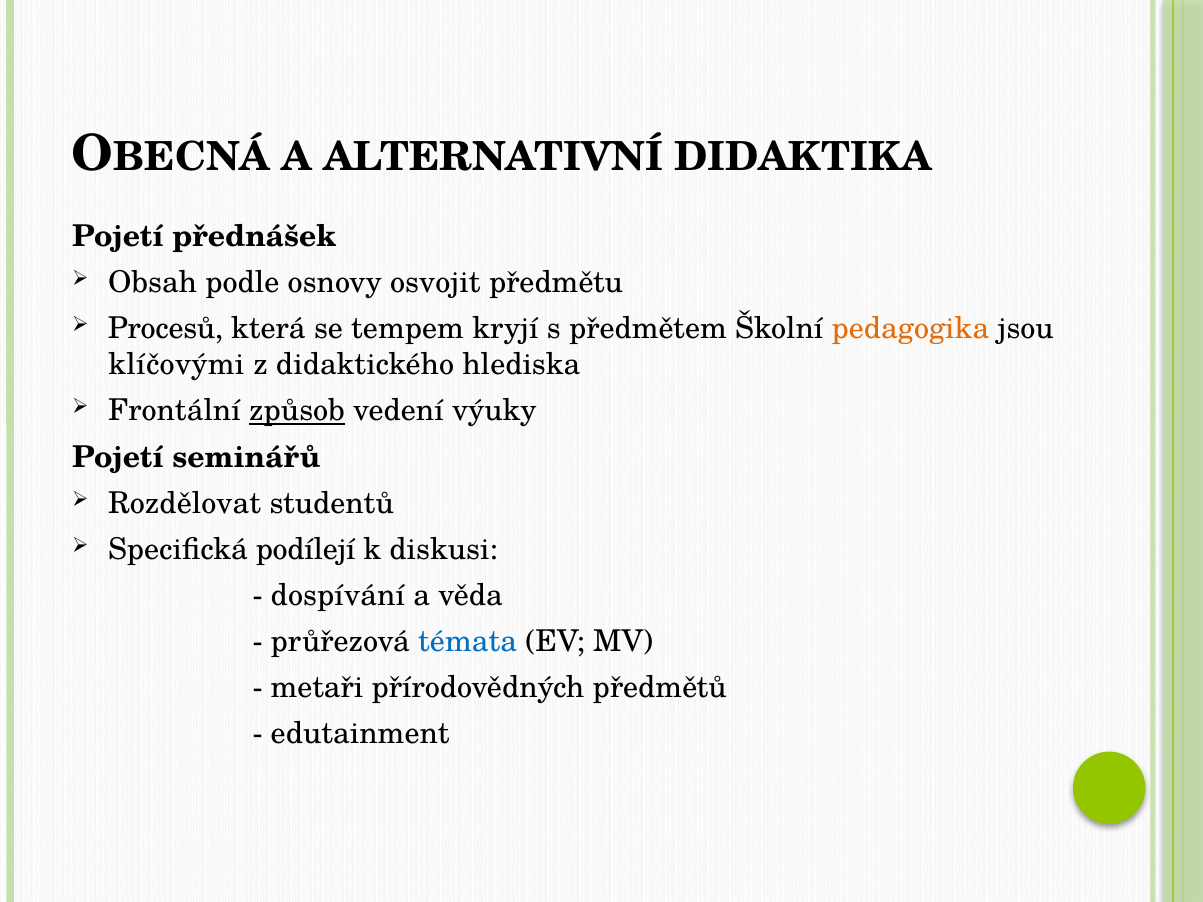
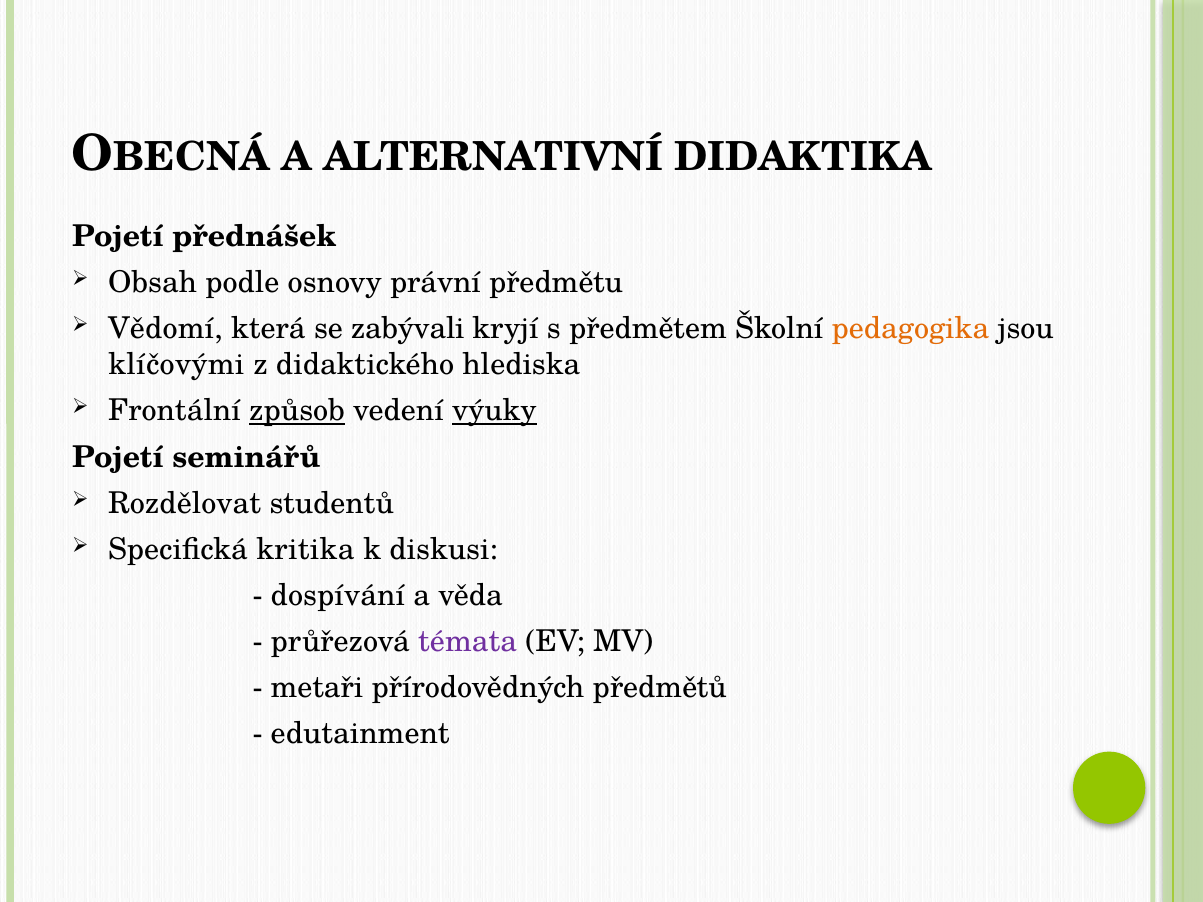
osvojit: osvojit -> právní
Procesů: Procesů -> Vědomí
tempem: tempem -> zabývali
výuky underline: none -> present
podílejí: podílejí -> kritika
témata colour: blue -> purple
